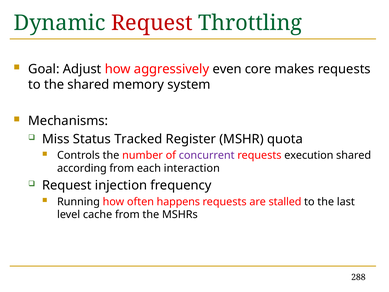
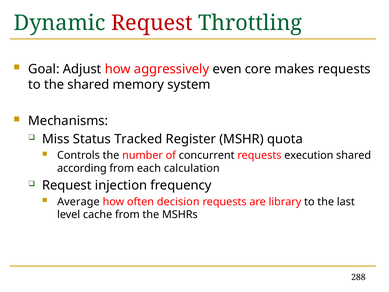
concurrent colour: purple -> black
interaction: interaction -> calculation
Running: Running -> Average
happens: happens -> decision
stalled: stalled -> library
